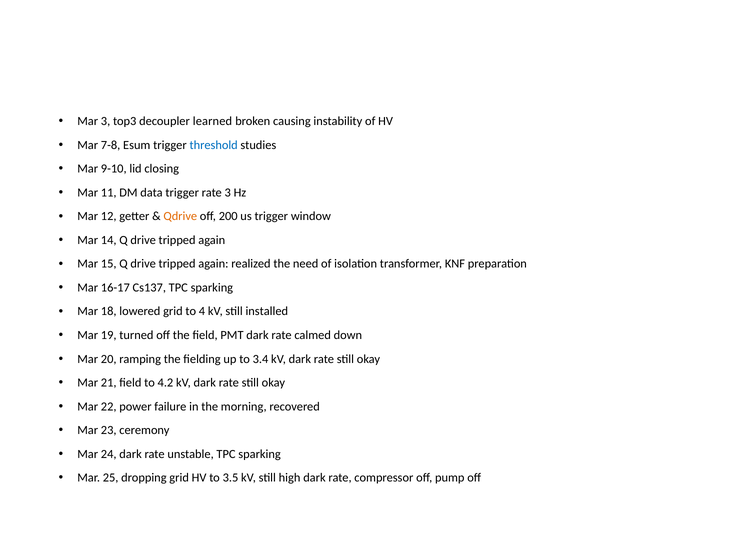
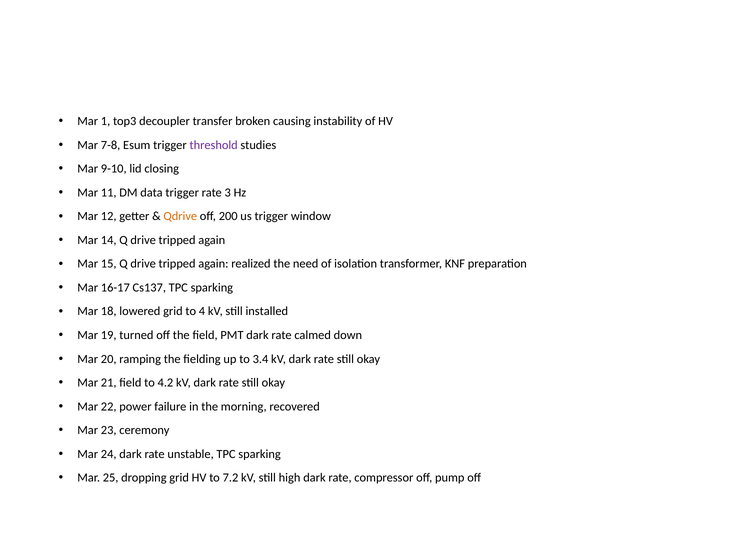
Mar 3: 3 -> 1
learned: learned -> transfer
threshold colour: blue -> purple
3.5: 3.5 -> 7.2
